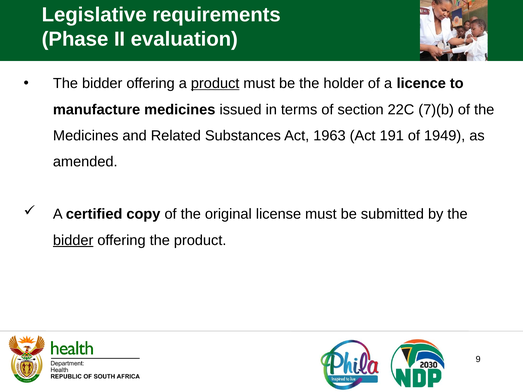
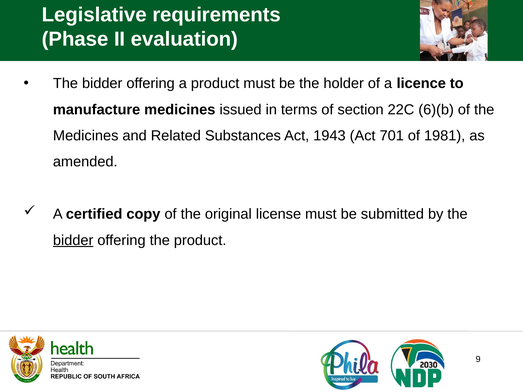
product at (215, 83) underline: present -> none
7)(b: 7)(b -> 6)(b
1963: 1963 -> 1943
191: 191 -> 701
1949: 1949 -> 1981
